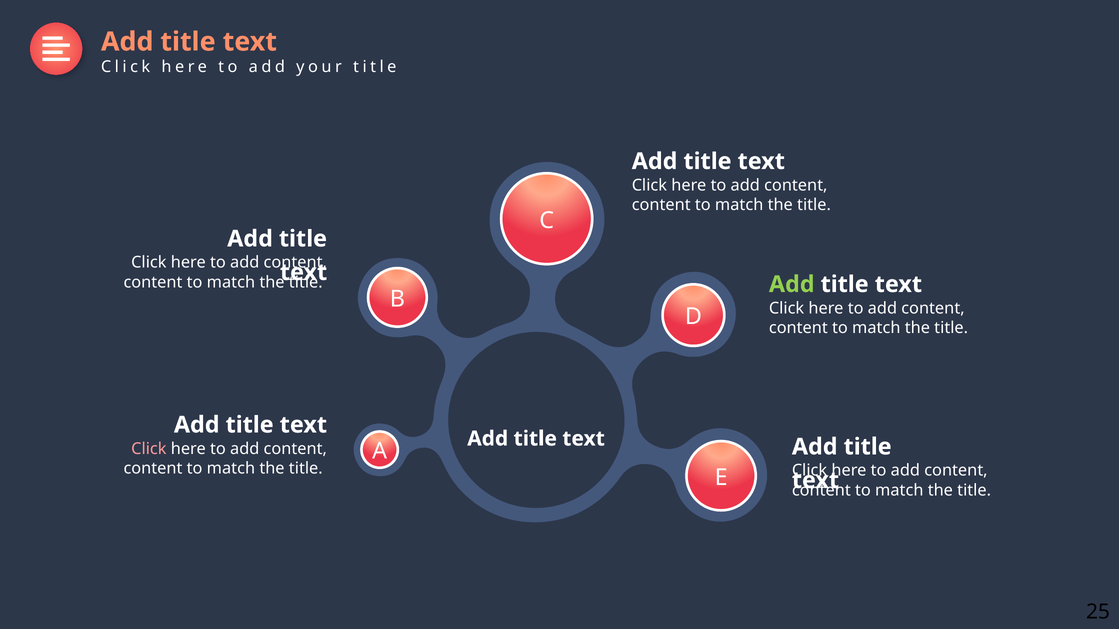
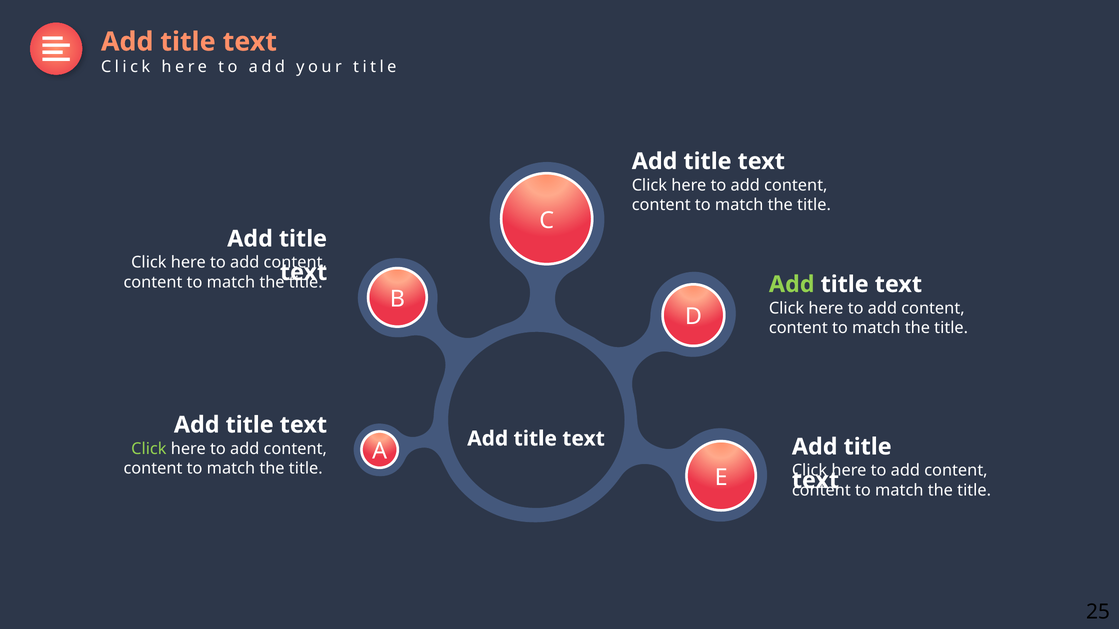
Click at (149, 449) colour: pink -> light green
